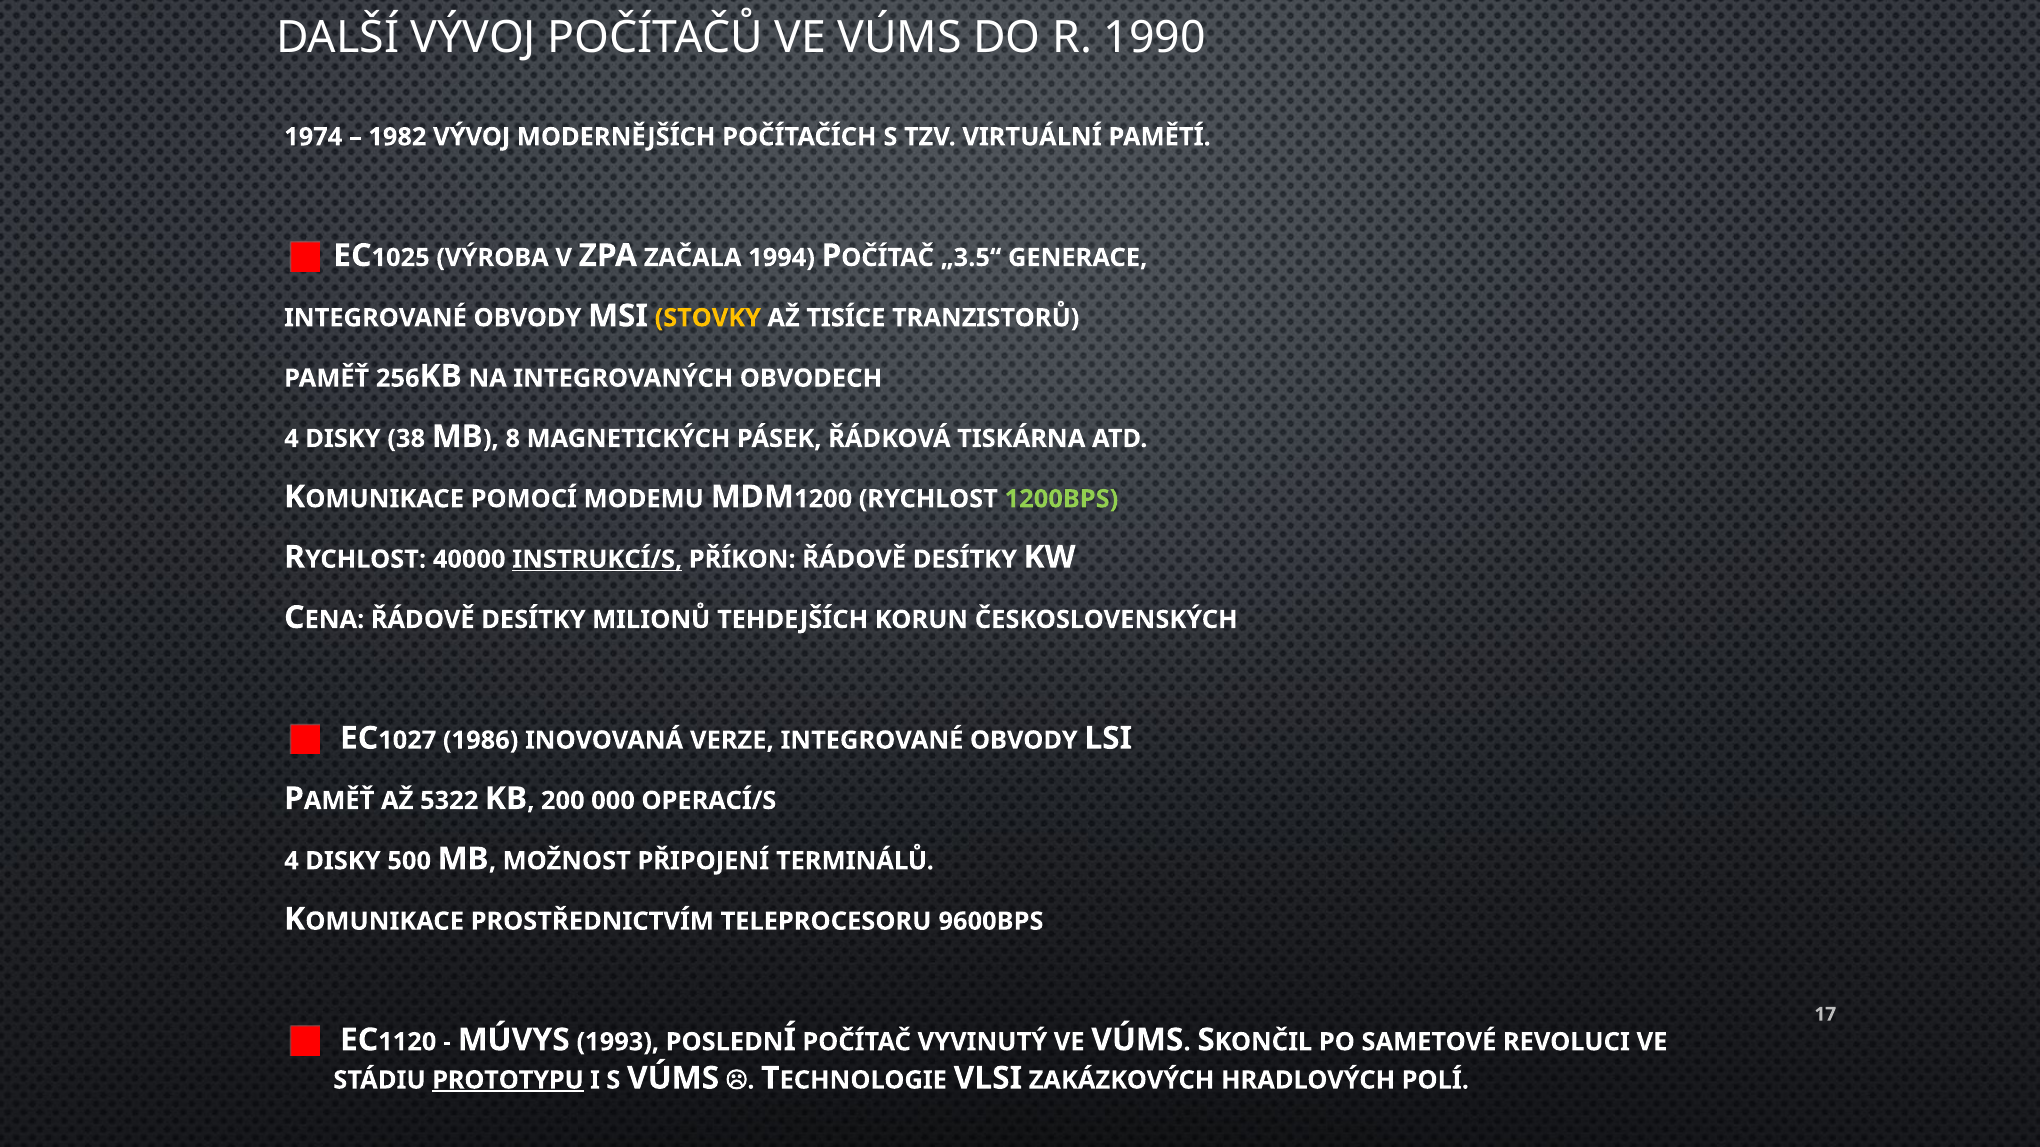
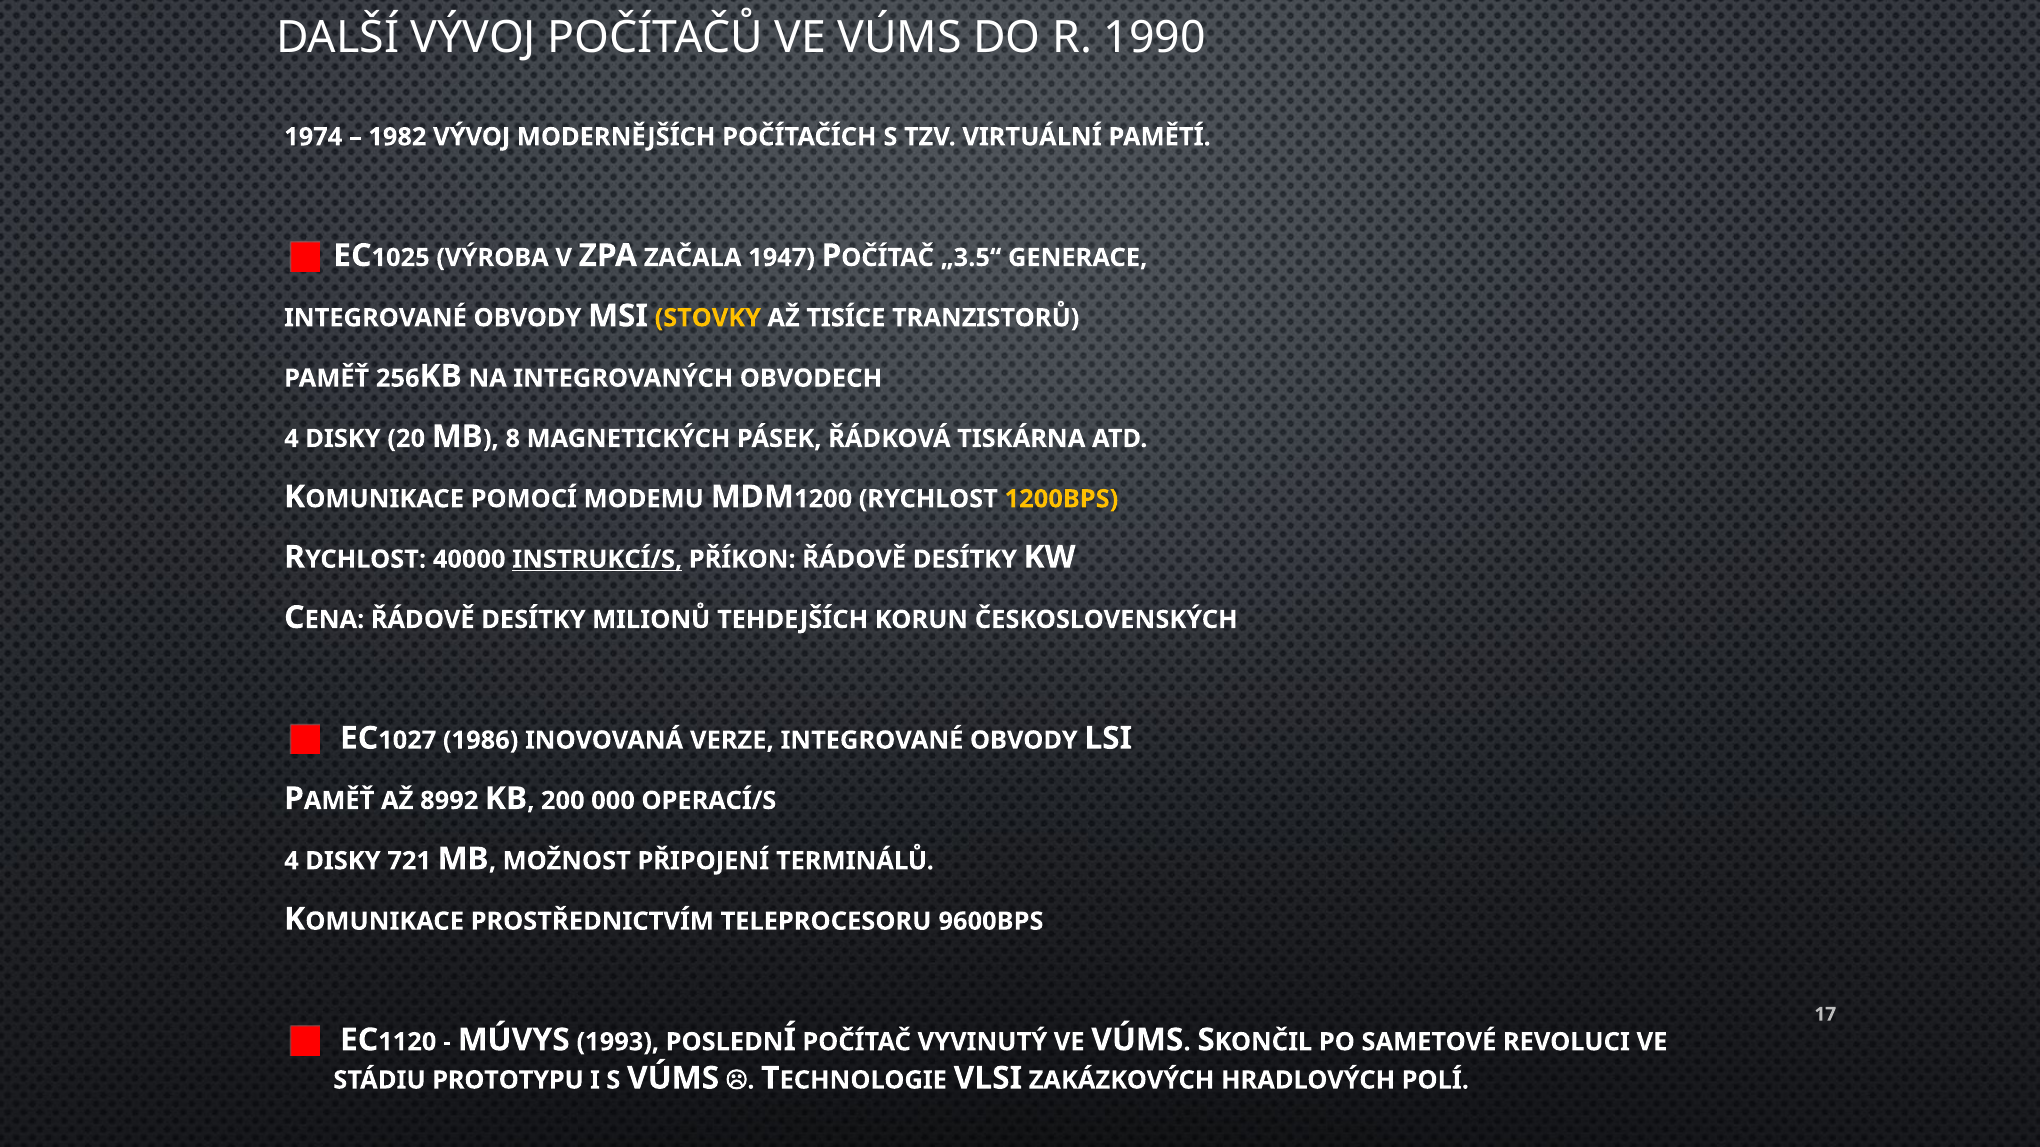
1994: 1994 -> 1947
38: 38 -> 20
1200BPS colour: light green -> yellow
5322: 5322 -> 8992
500: 500 -> 721
PROTOTYPU underline: present -> none
